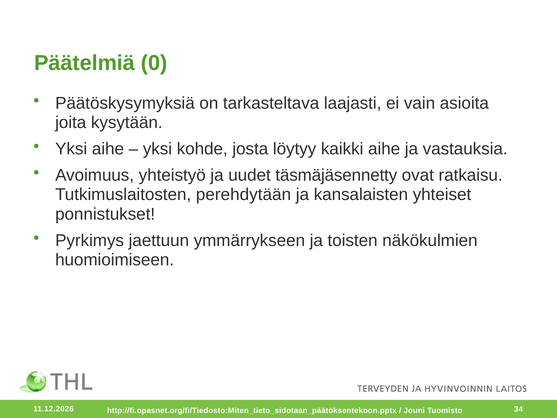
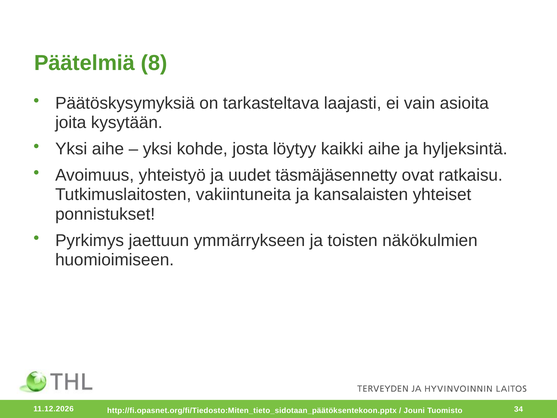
0: 0 -> 8
vastauksia: vastauksia -> hyljeksintä
perehdytään: perehdytään -> vakiintuneita
